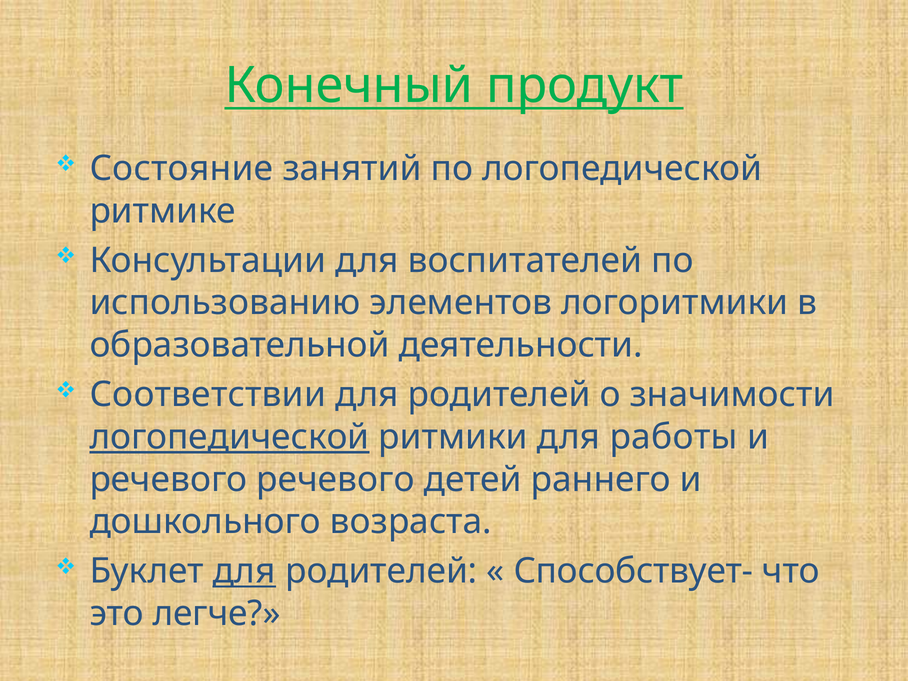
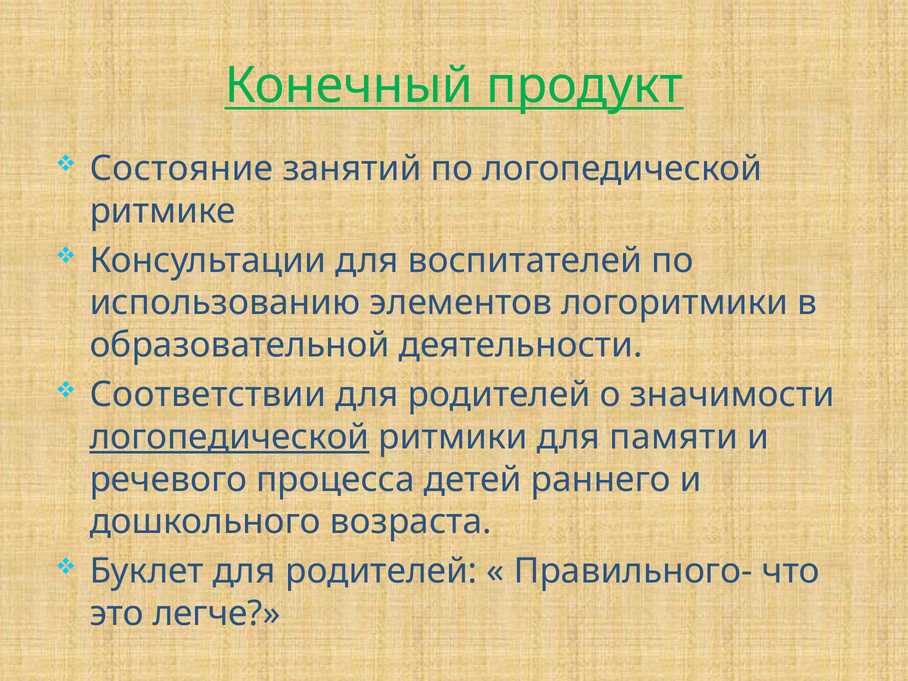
работы: работы -> памяти
речевого речевого: речевого -> процесса
для at (244, 571) underline: present -> none
Способствует-: Способствует- -> Правильного-
